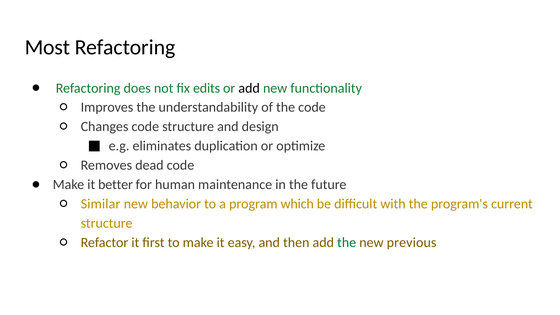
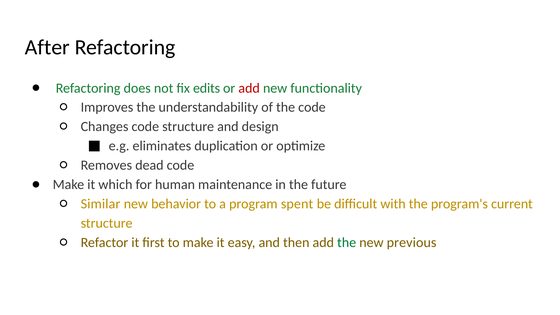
Most: Most -> After
add at (249, 88) colour: black -> red
better: better -> which
which: which -> spent
